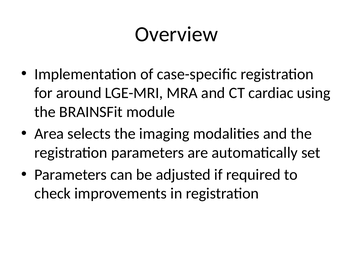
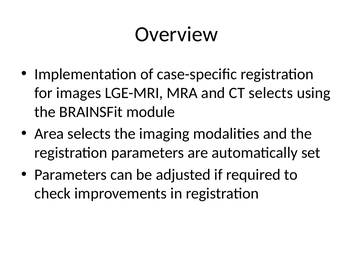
around: around -> images
CT cardiac: cardiac -> selects
